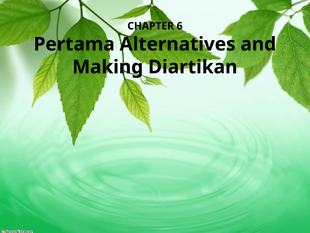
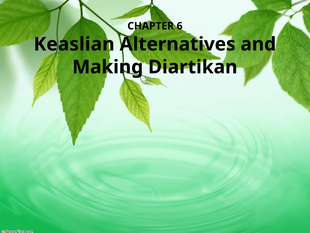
Pertama: Pertama -> Keaslian
